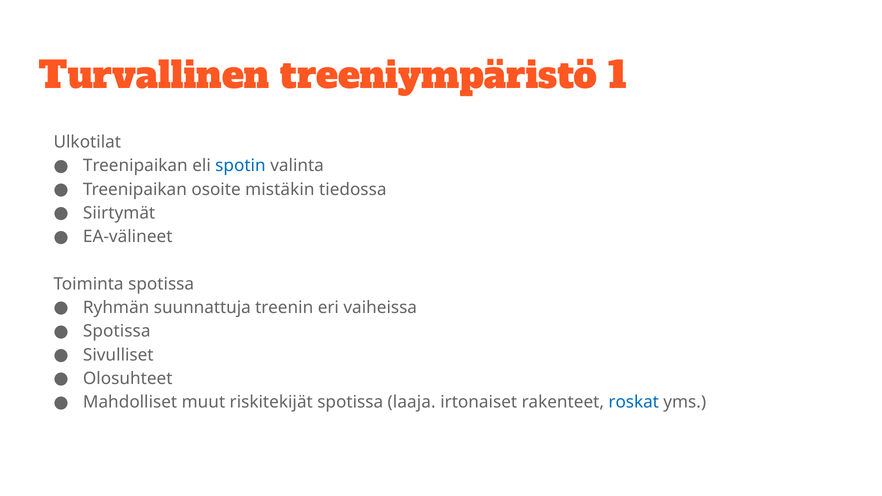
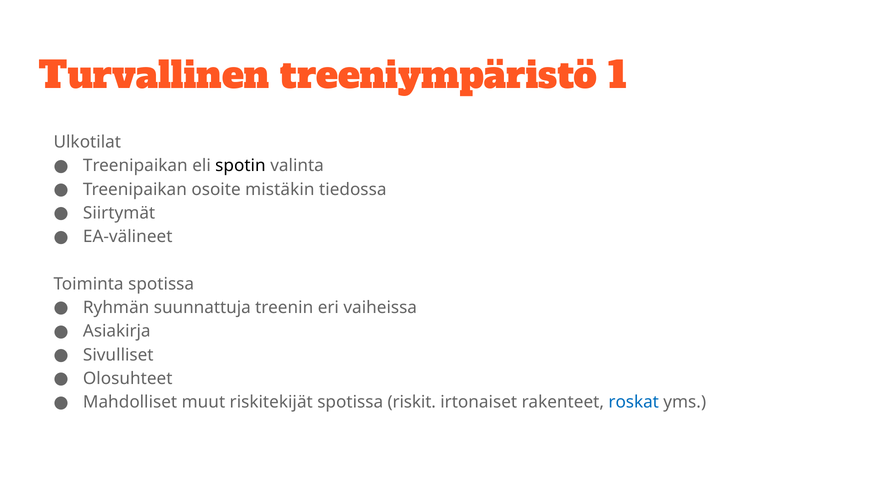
spotin colour: blue -> black
Spotissa at (117, 331): Spotissa -> Asiakirja
laaja: laaja -> riskit
